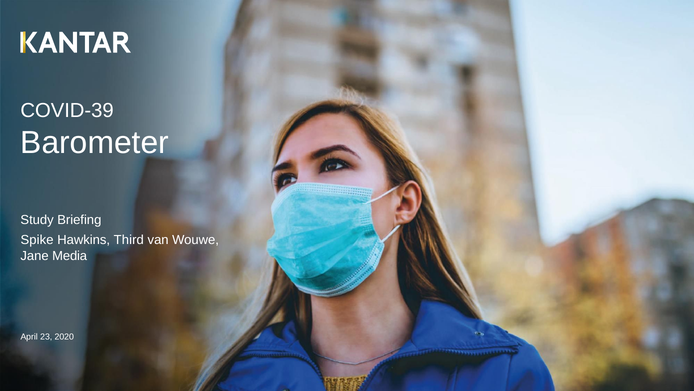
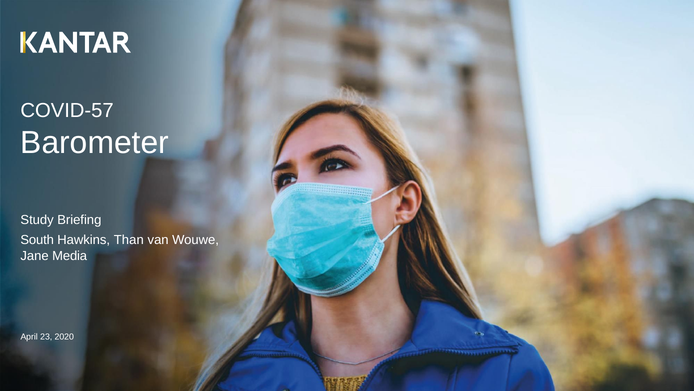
COVID-39: COVID-39 -> COVID-57
Spike: Spike -> South
Third: Third -> Than
